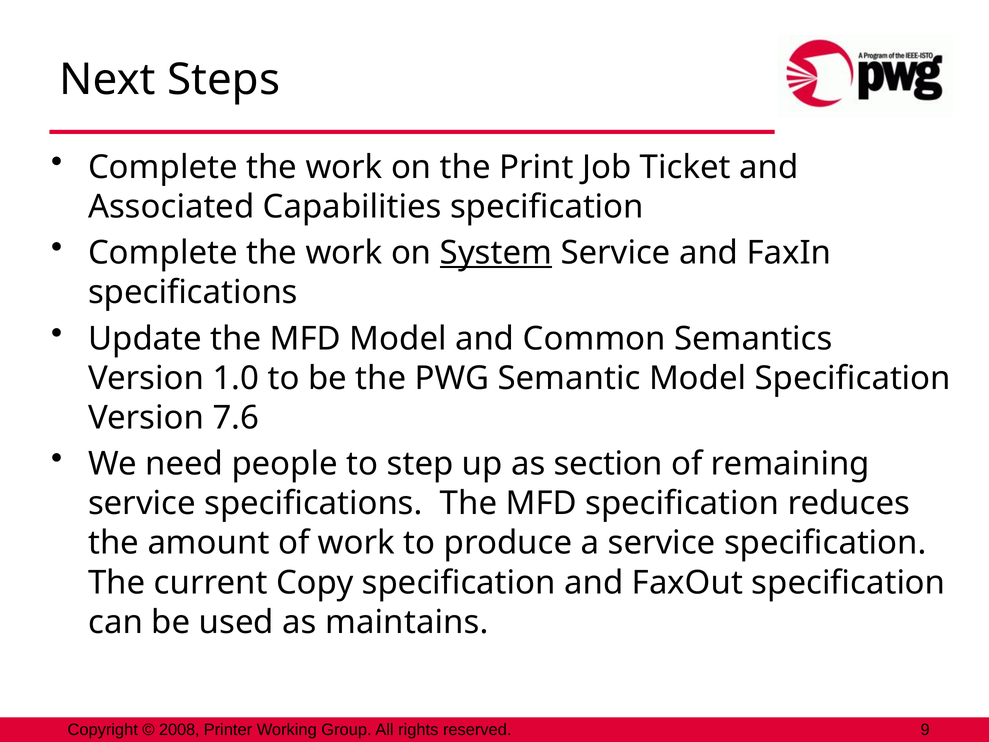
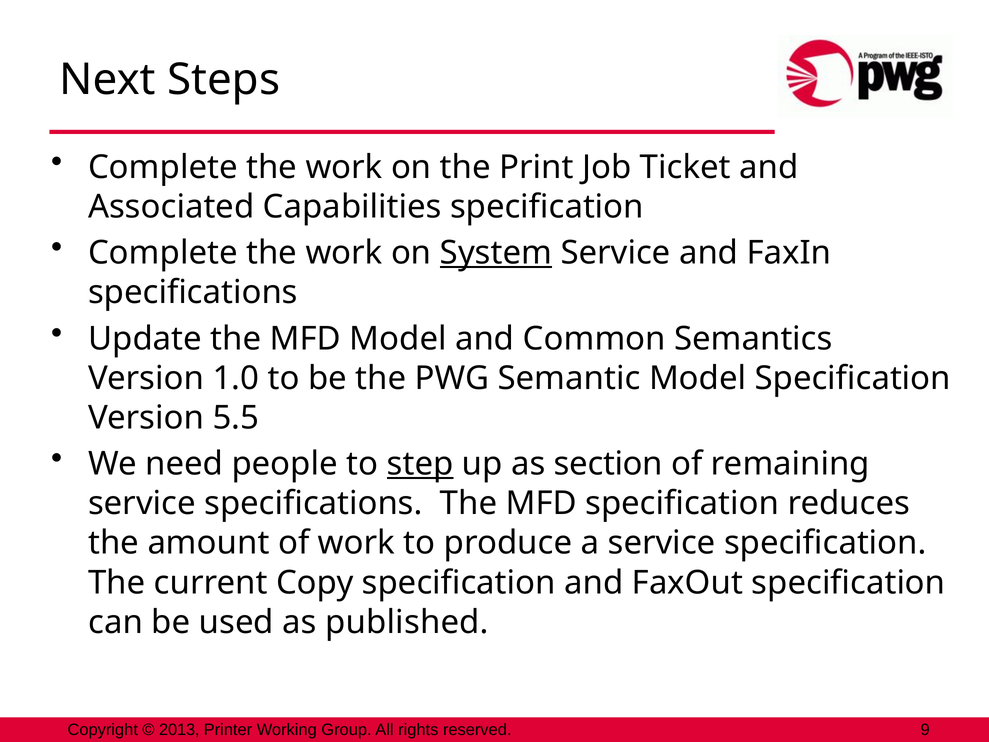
7.6: 7.6 -> 5.5
step underline: none -> present
maintains: maintains -> published
2008: 2008 -> 2013
